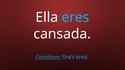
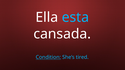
eres: eres -> esta
